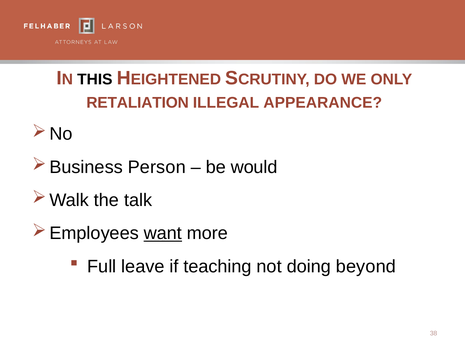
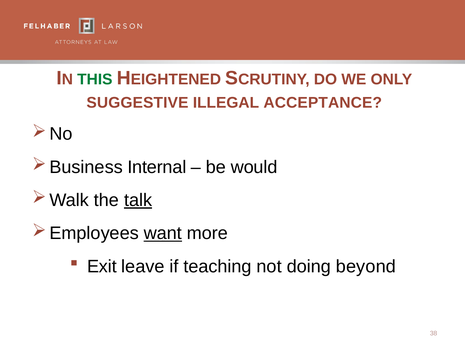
THIS colour: black -> green
RETALIATION: RETALIATION -> SUGGESTIVE
APPEARANCE: APPEARANCE -> ACCEPTANCE
Person: Person -> Internal
talk underline: none -> present
Full: Full -> Exit
